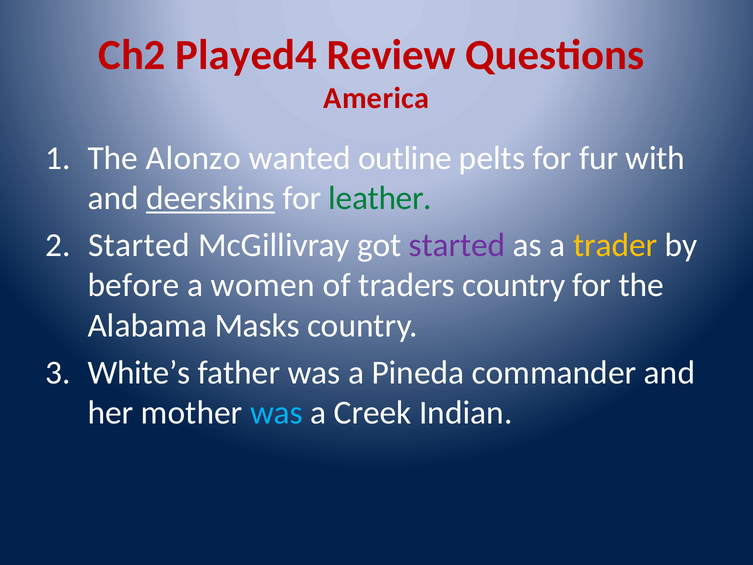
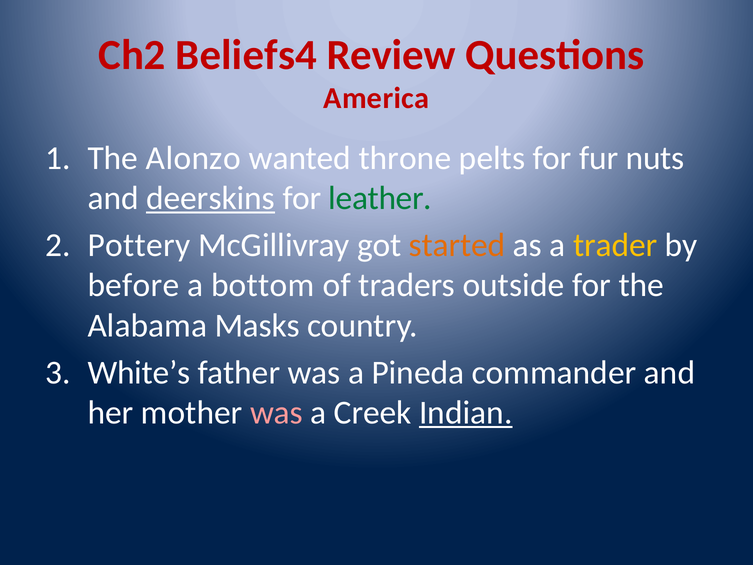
Played4: Played4 -> Beliefs4
outline: outline -> throne
with: with -> nuts
Started at (139, 245): Started -> Pottery
started at (457, 245) colour: purple -> orange
women: women -> bottom
traders country: country -> outside
was at (276, 413) colour: light blue -> pink
Indian underline: none -> present
